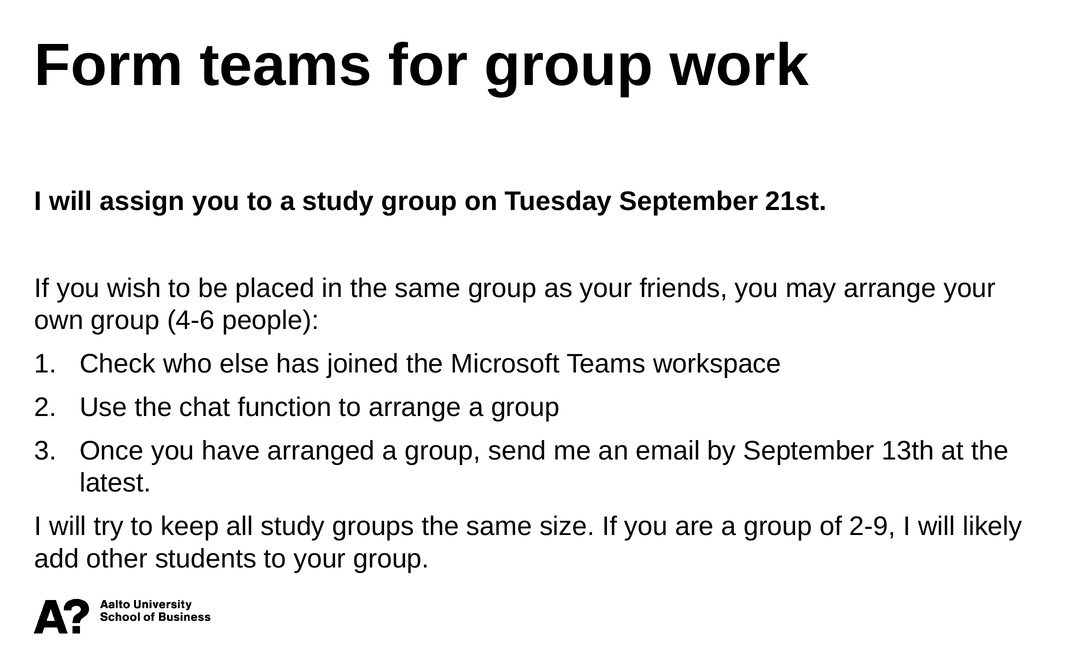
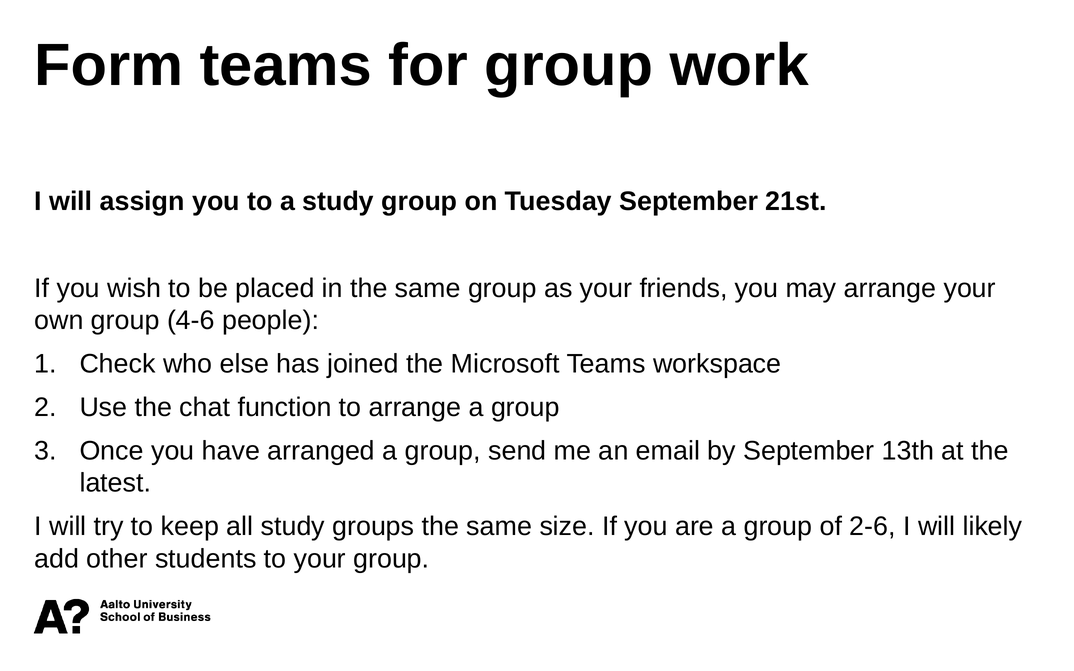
2-9: 2-9 -> 2-6
